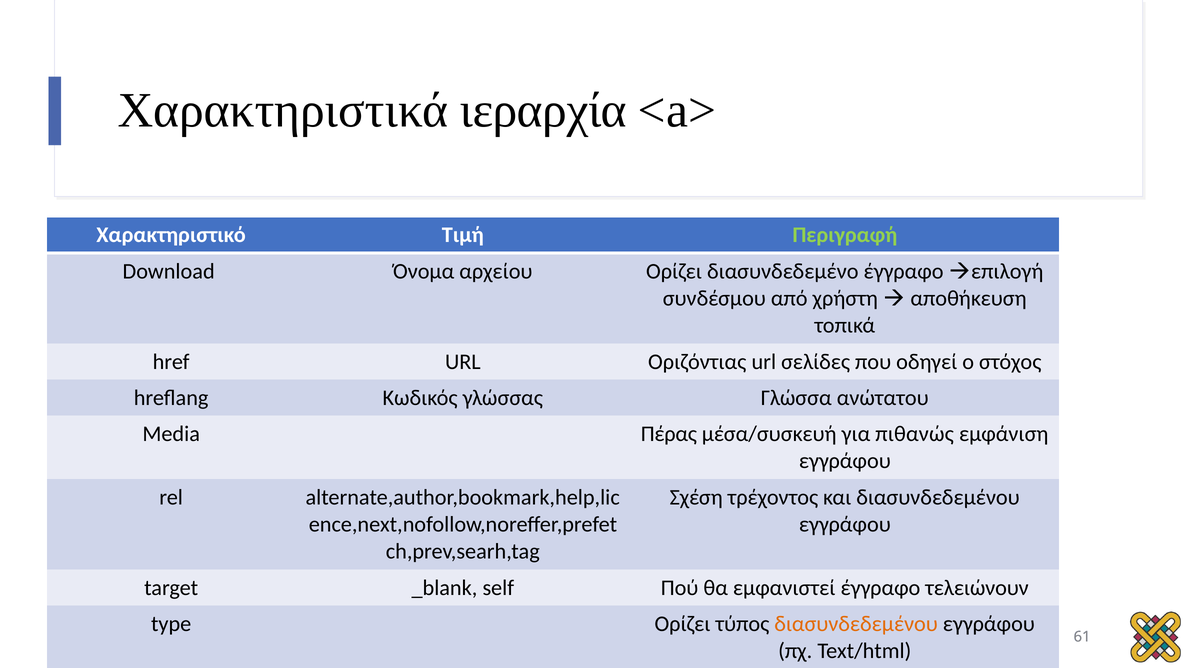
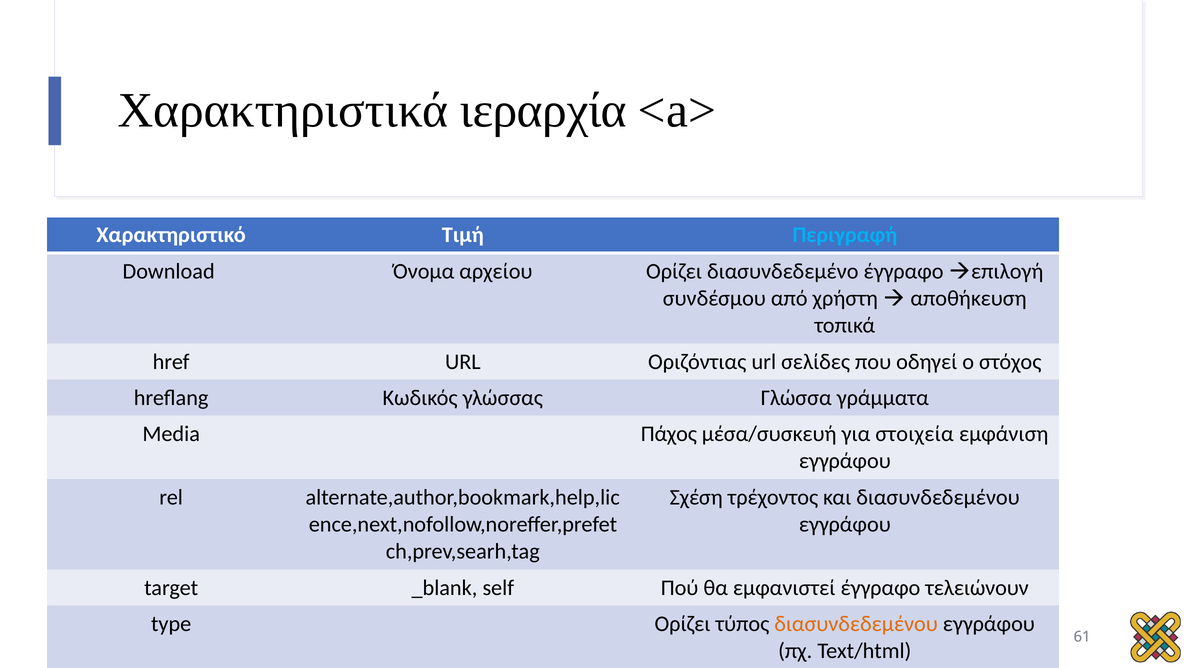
Περιγραφή colour: light green -> light blue
ανώτατου: ανώτατου -> γράμματα
Πέρας: Πέρας -> Πάχος
πιθανώς: πιθανώς -> στοιχεία
